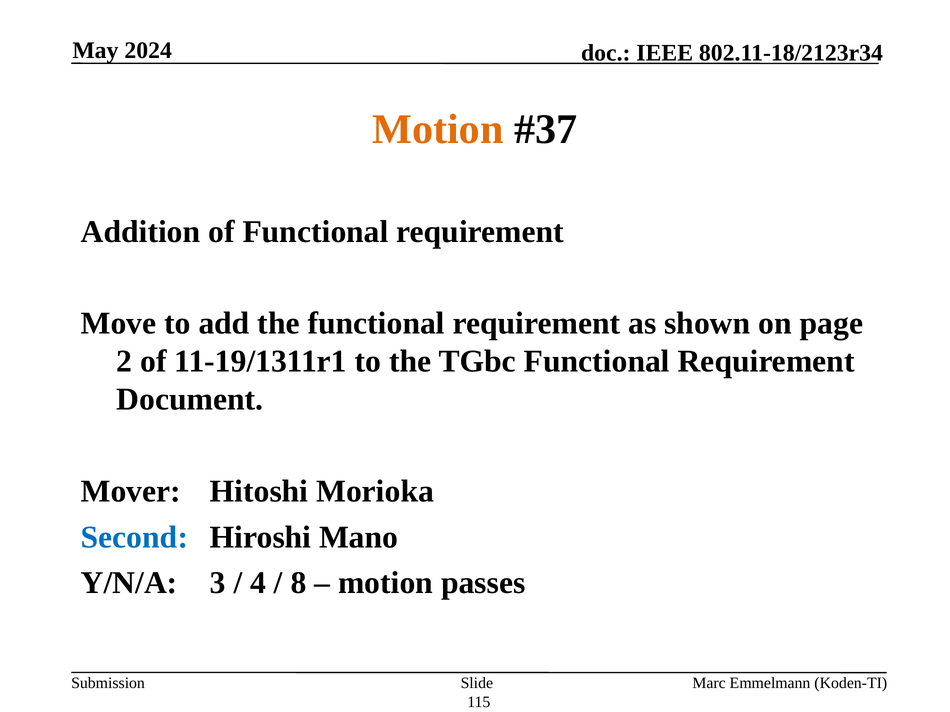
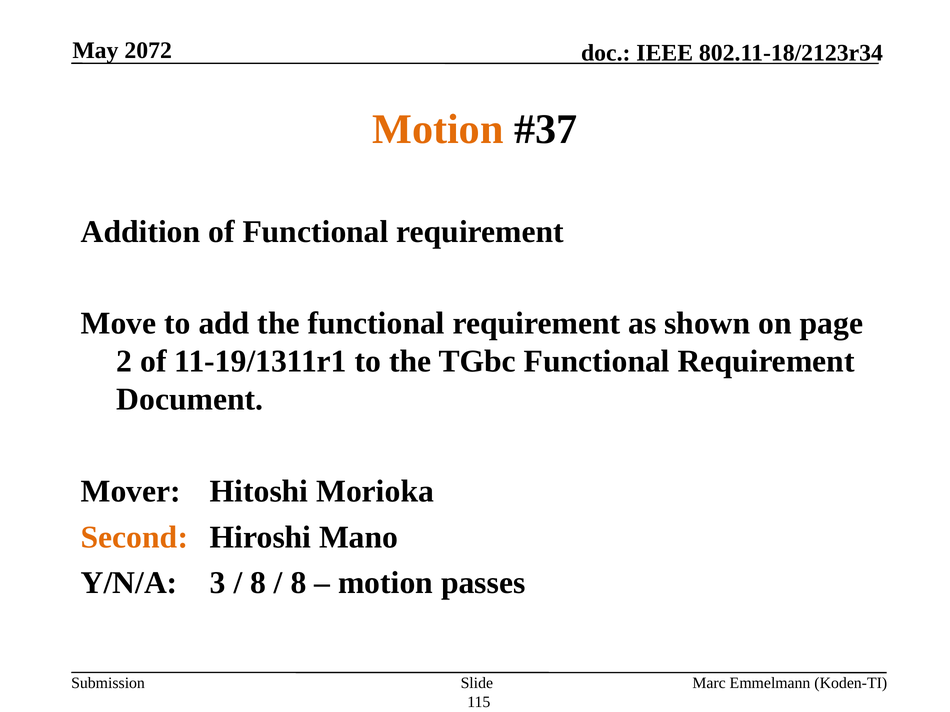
2024: 2024 -> 2072
Second colour: blue -> orange
4 at (258, 583): 4 -> 8
